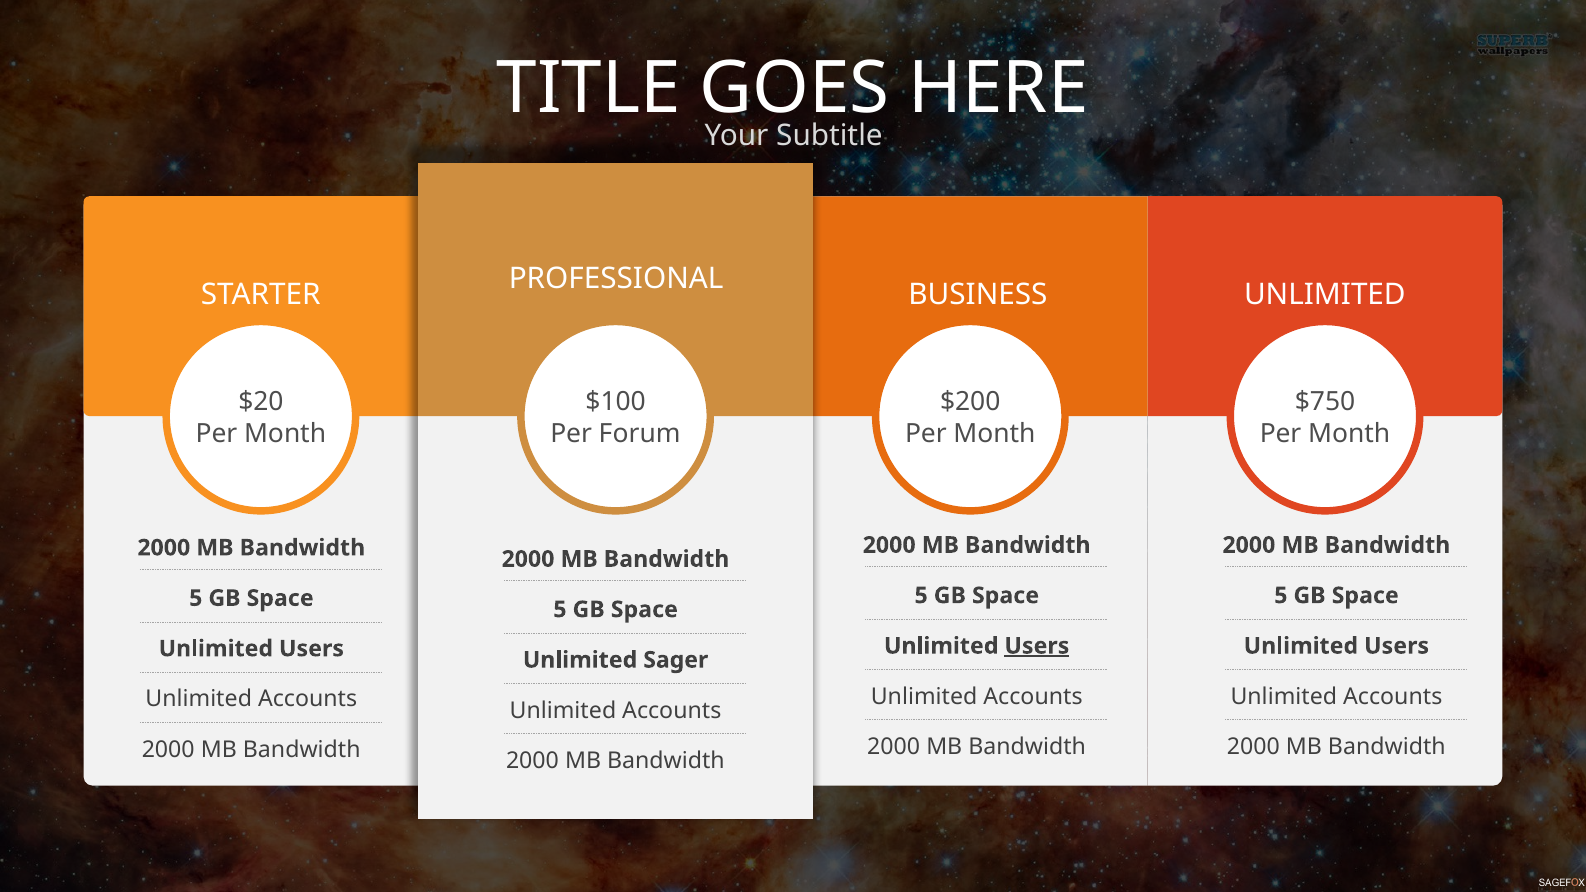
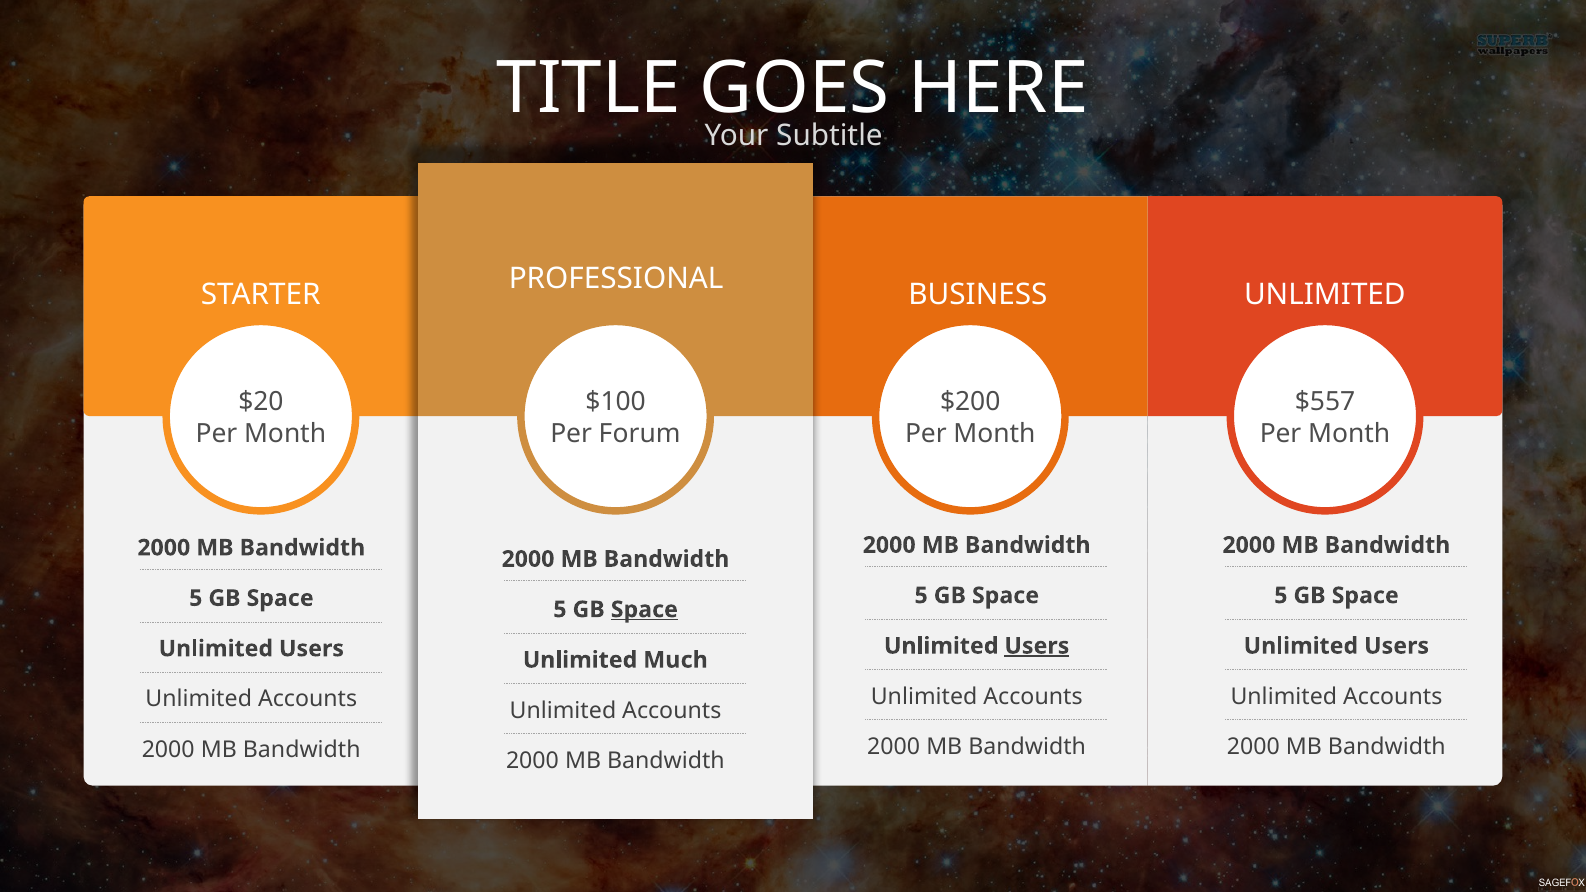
$750: $750 -> $557
Space at (644, 610) underline: none -> present
Sager: Sager -> Much
